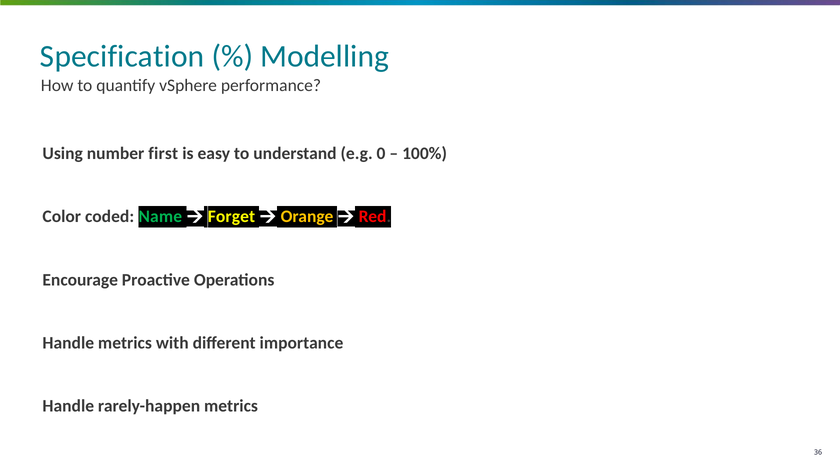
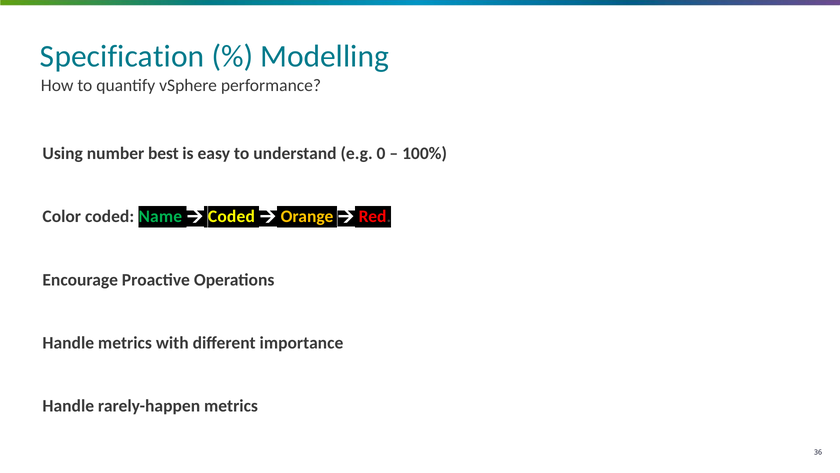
first: first -> best
Forget at (231, 216): Forget -> Coded
